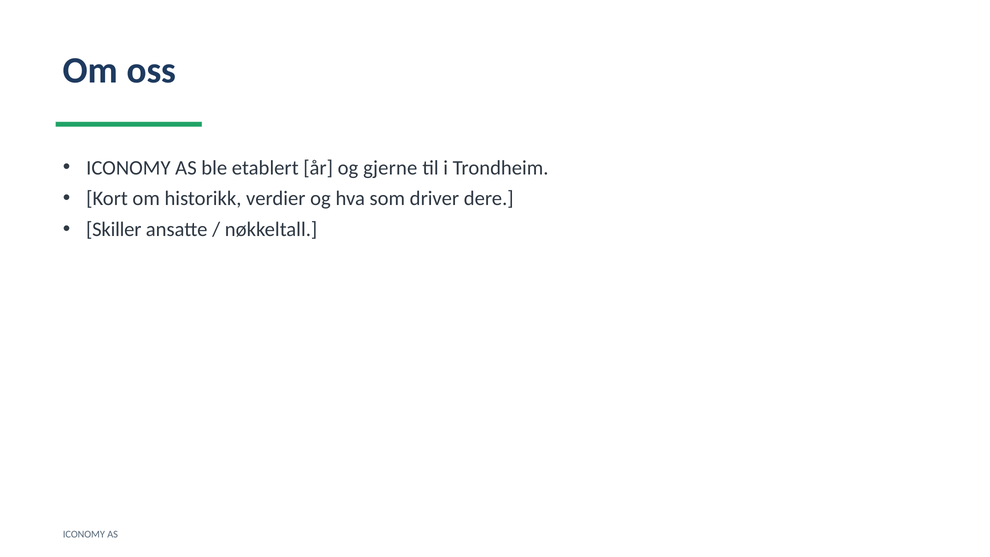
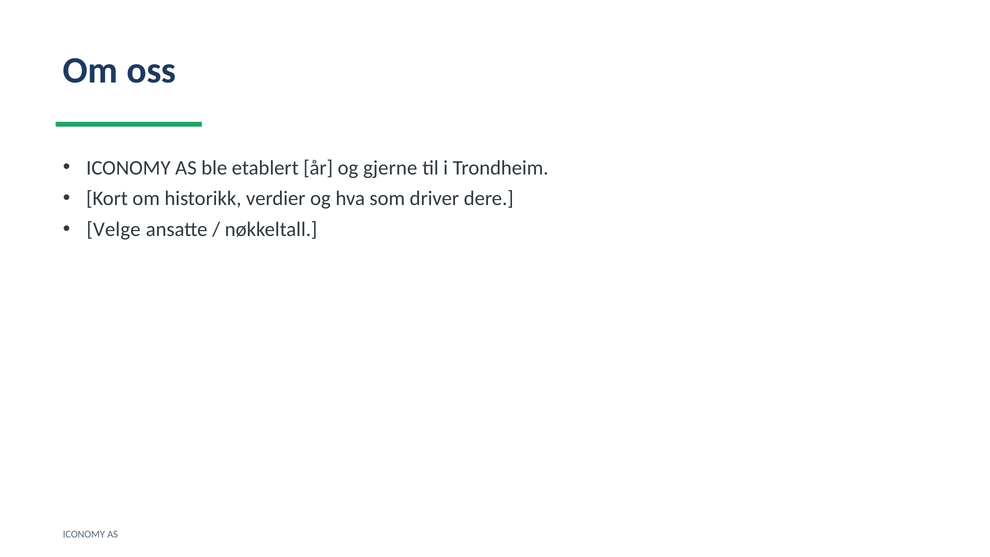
Skiller: Skiller -> Velge
